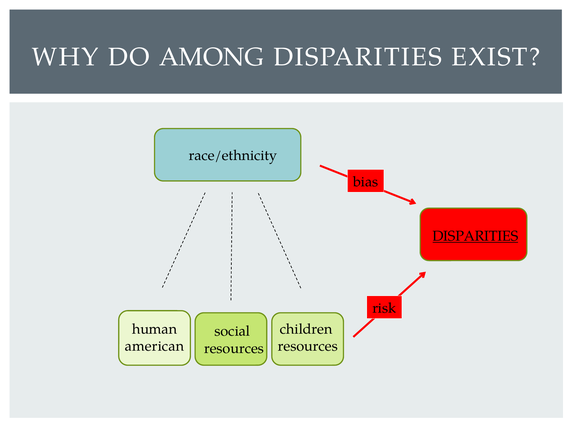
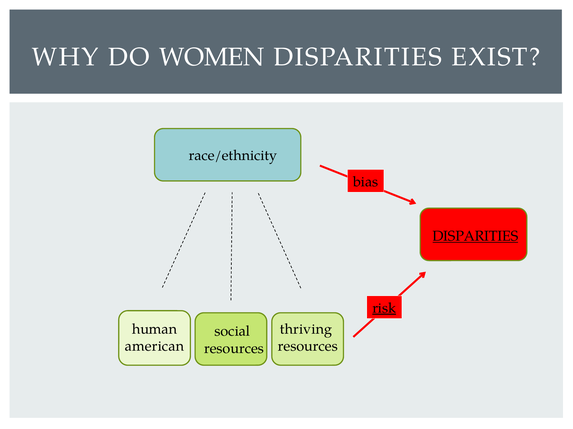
AMONG: AMONG -> WOMEN
risk underline: none -> present
children: children -> thriving
